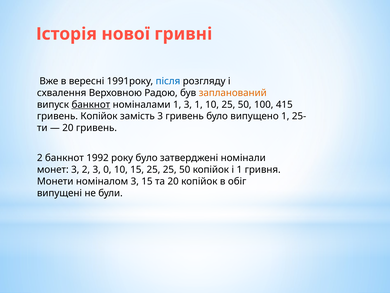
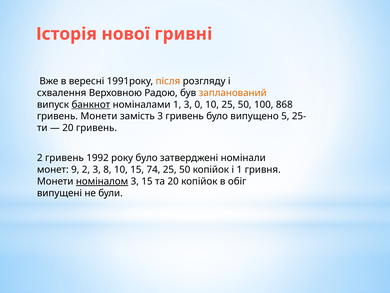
після colour: blue -> orange
3 1: 1 -> 0
415: 415 -> 868
гривень Копійок: Копійок -> Монети
випущено 1: 1 -> 5
2 банкнот: банкнот -> гривень
монет 3: 3 -> 9
0: 0 -> 8
15 25: 25 -> 74
номіналом underline: none -> present
